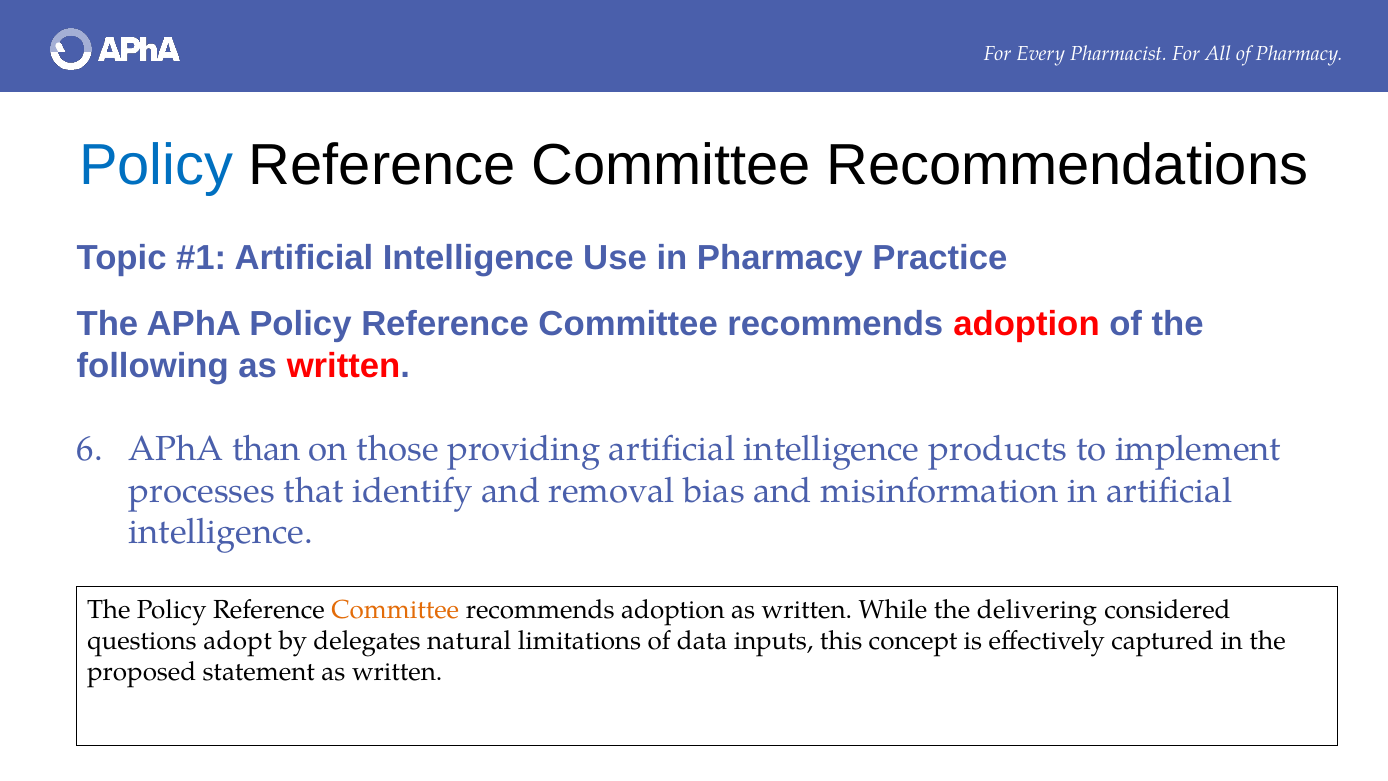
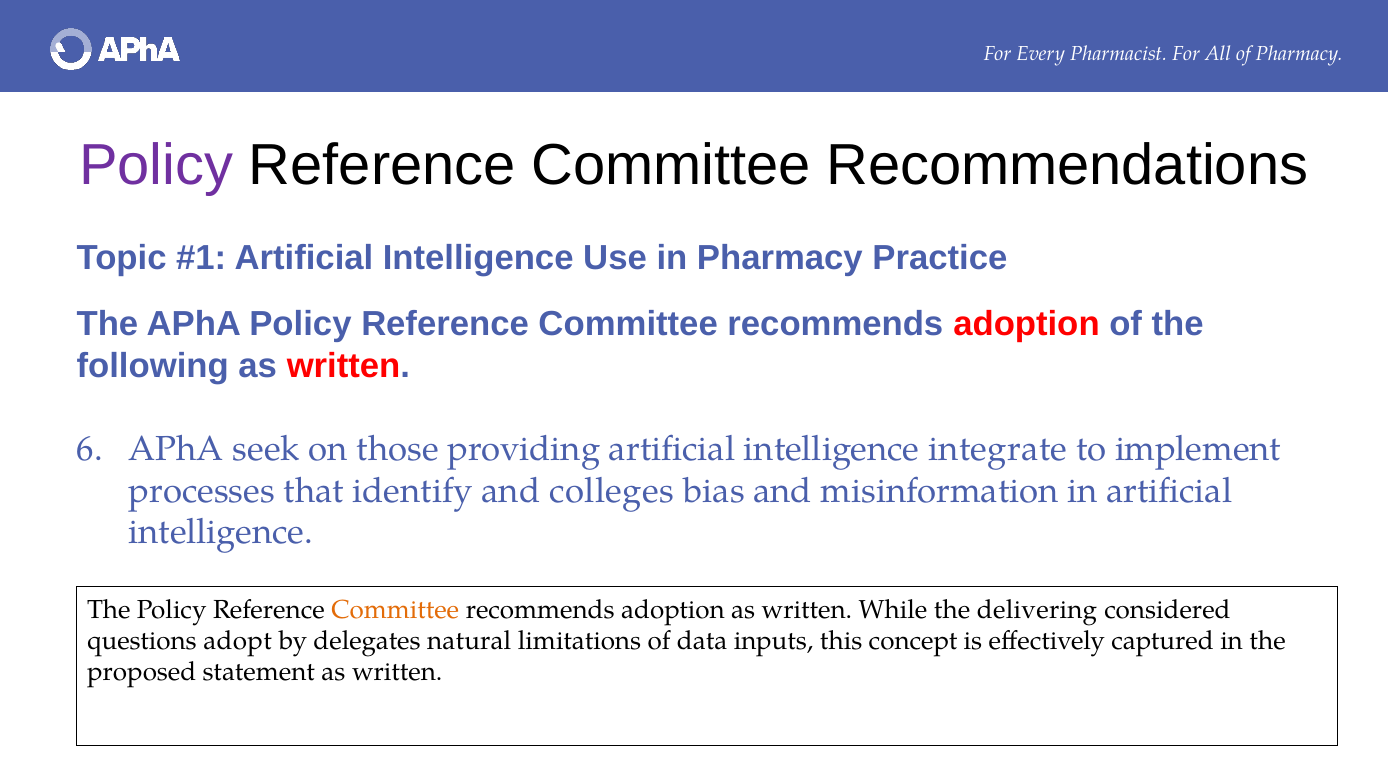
Policy at (156, 165) colour: blue -> purple
than: than -> seek
products: products -> integrate
removal: removal -> colleges
